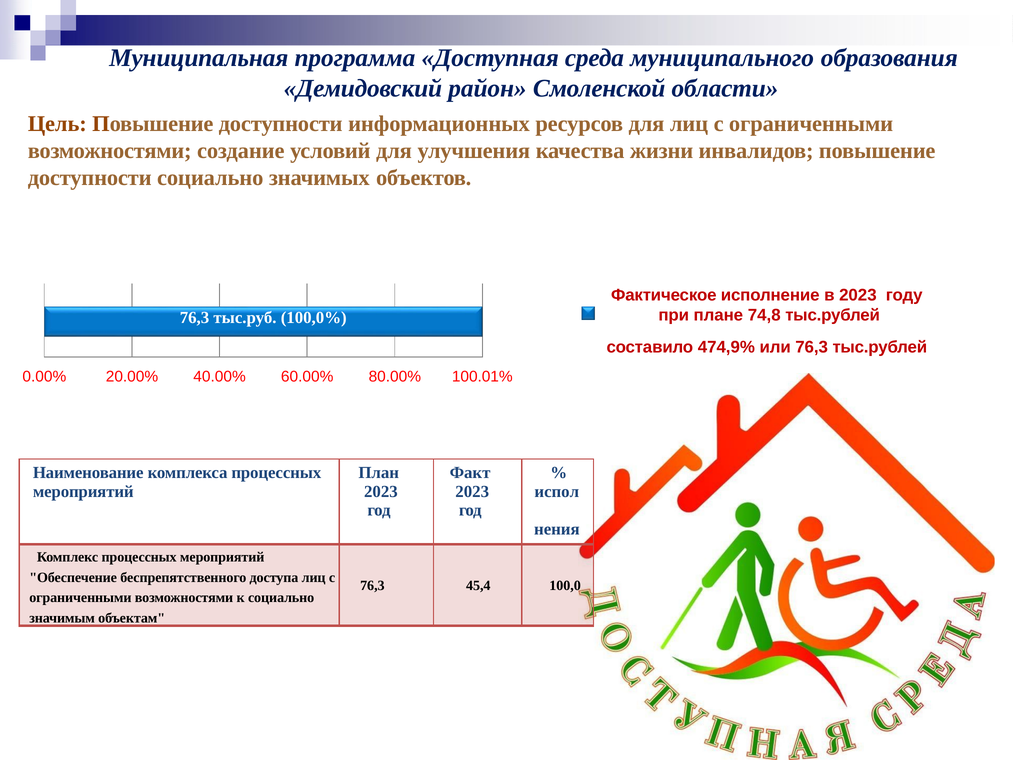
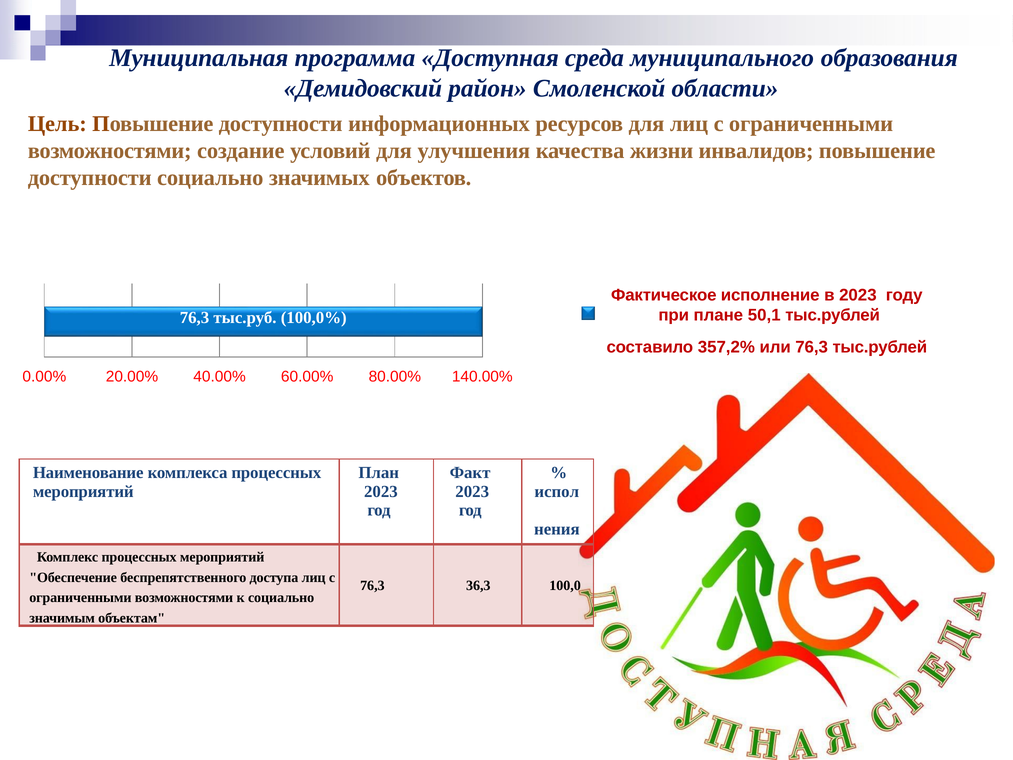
74,8: 74,8 -> 50,1
474,9%: 474,9% -> 357,2%
100.01%: 100.01% -> 140.00%
45,4: 45,4 -> 36,3
